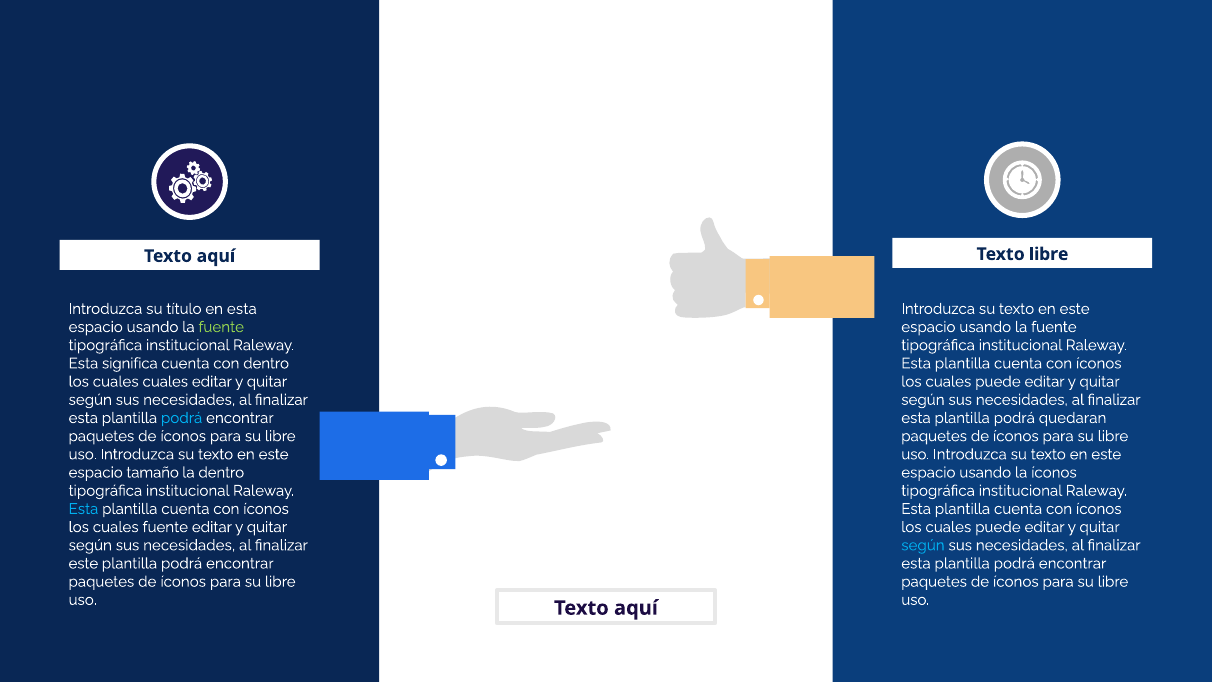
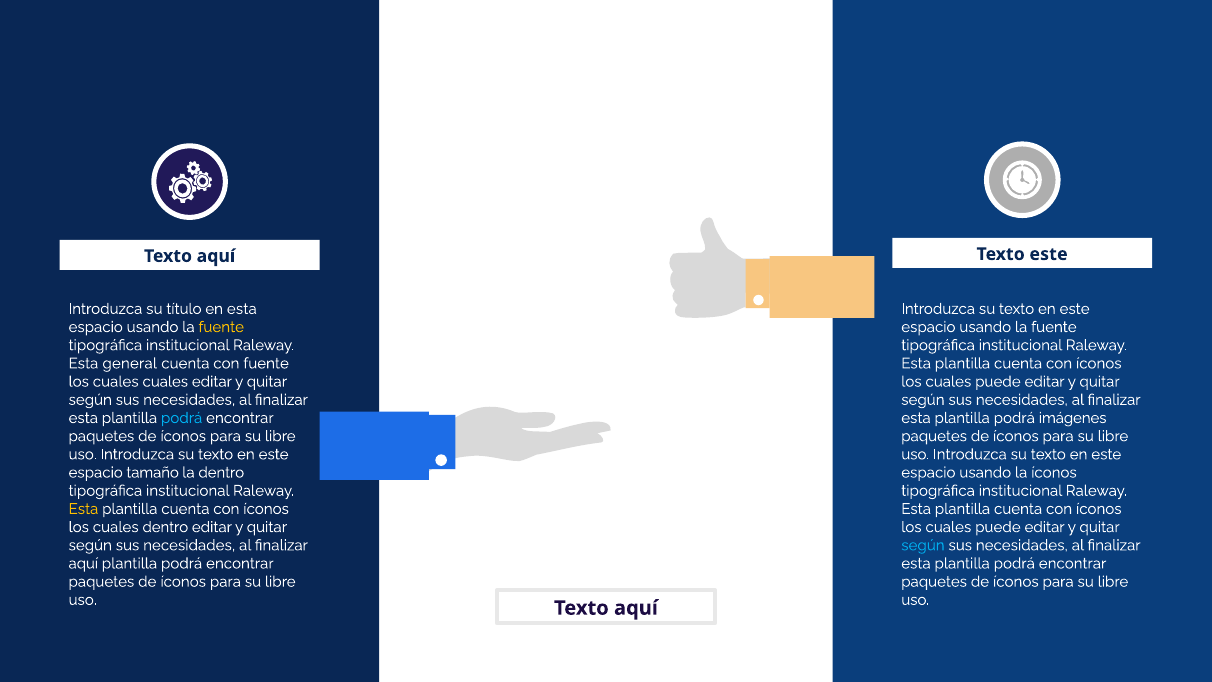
Texto libre: libre -> este
fuente at (221, 327) colour: light green -> yellow
significa: significa -> general
con dentro: dentro -> fuente
quedaran: quedaran -> imágenes
Esta at (83, 509) colour: light blue -> yellow
cuales fuente: fuente -> dentro
este at (83, 563): este -> aquí
